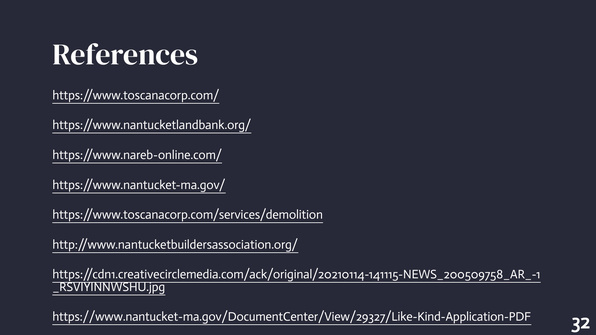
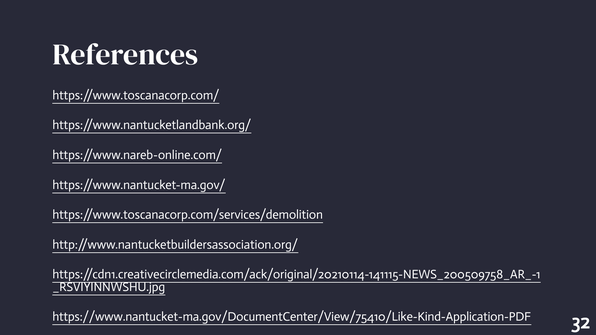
https://www.nantucket-ma.gov/DocumentCenter/View/29327/Like-Kind-Application-PDF: https://www.nantucket-ma.gov/DocumentCenter/View/29327/Like-Kind-Application-PDF -> https://www.nantucket-ma.gov/DocumentCenter/View/75410/Like-Kind-Application-PDF
